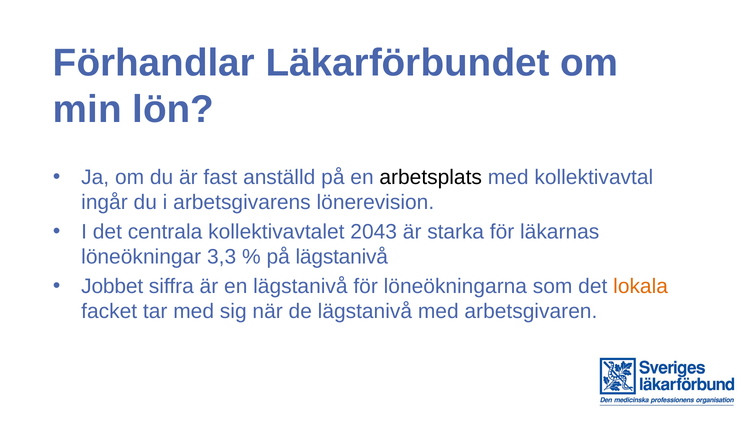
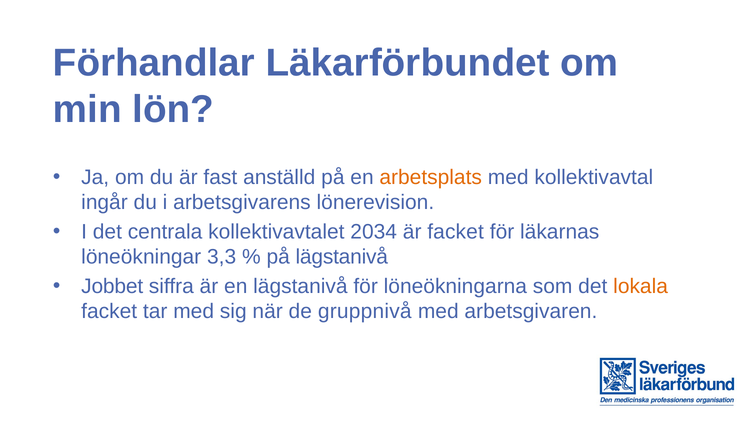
arbetsplats colour: black -> orange
2043: 2043 -> 2034
är starka: starka -> facket
de lägstanivå: lägstanivå -> gruppnivå
